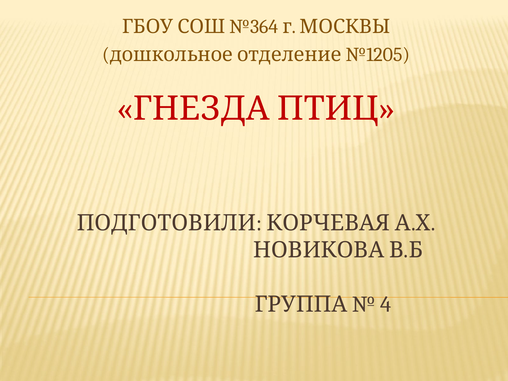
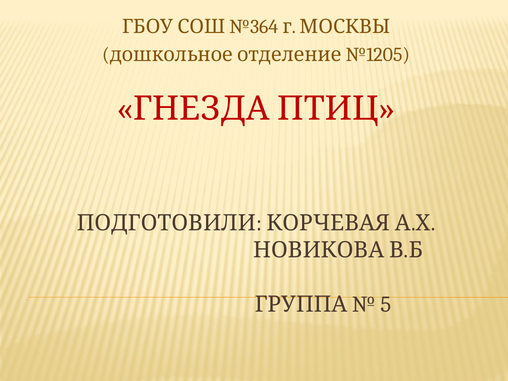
4: 4 -> 5
